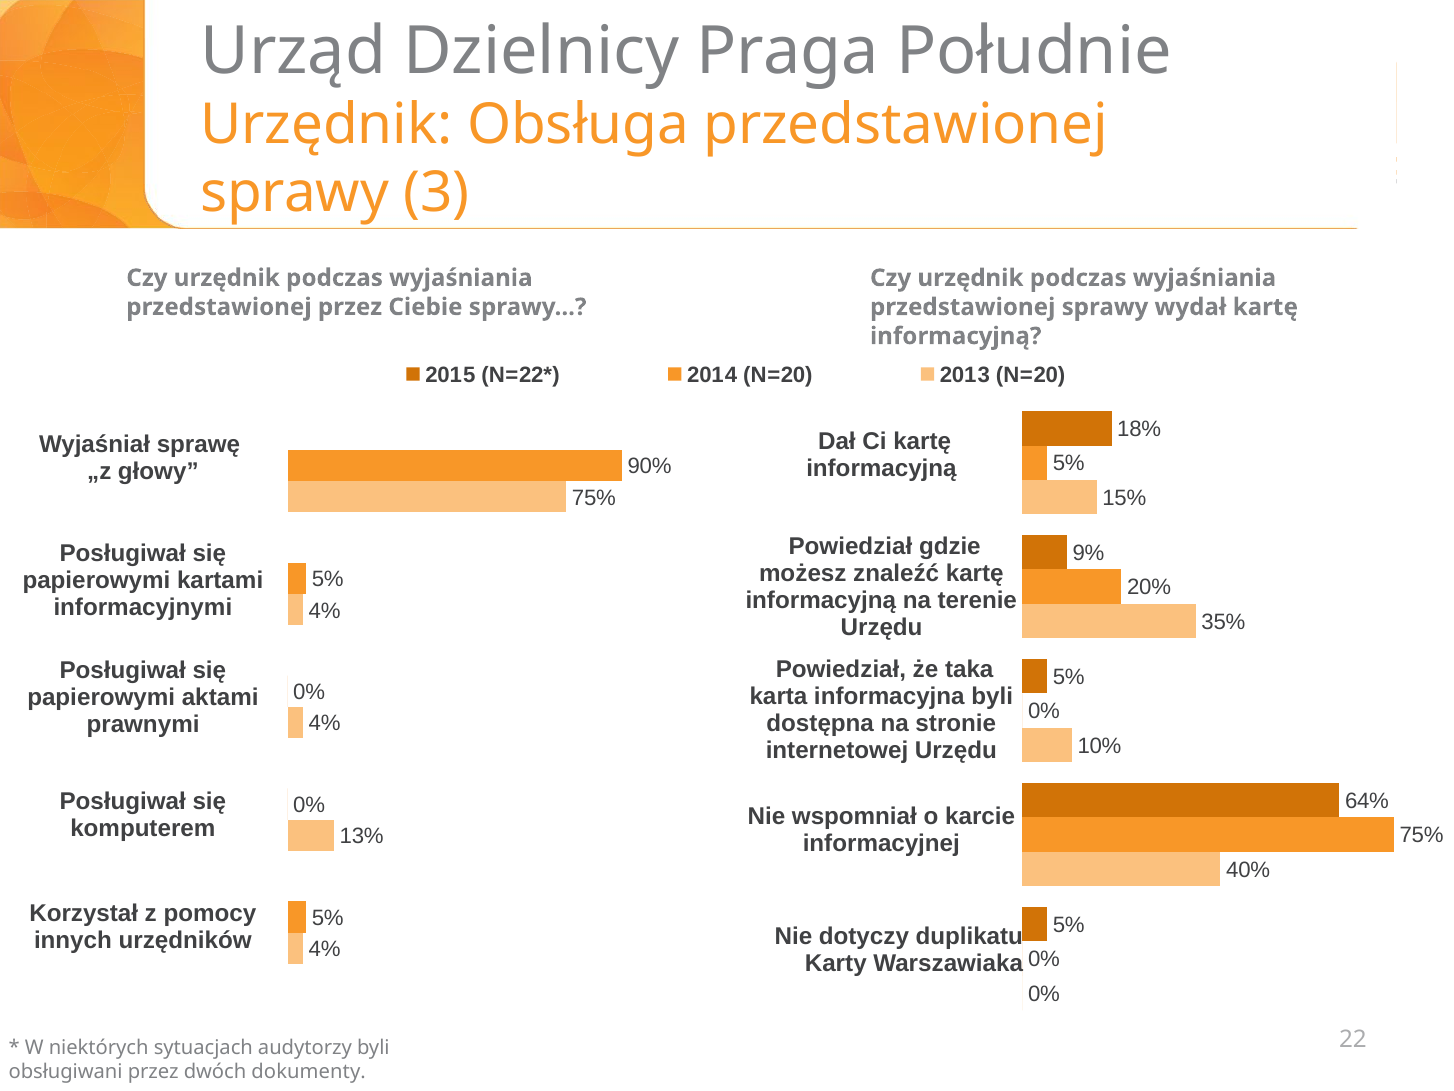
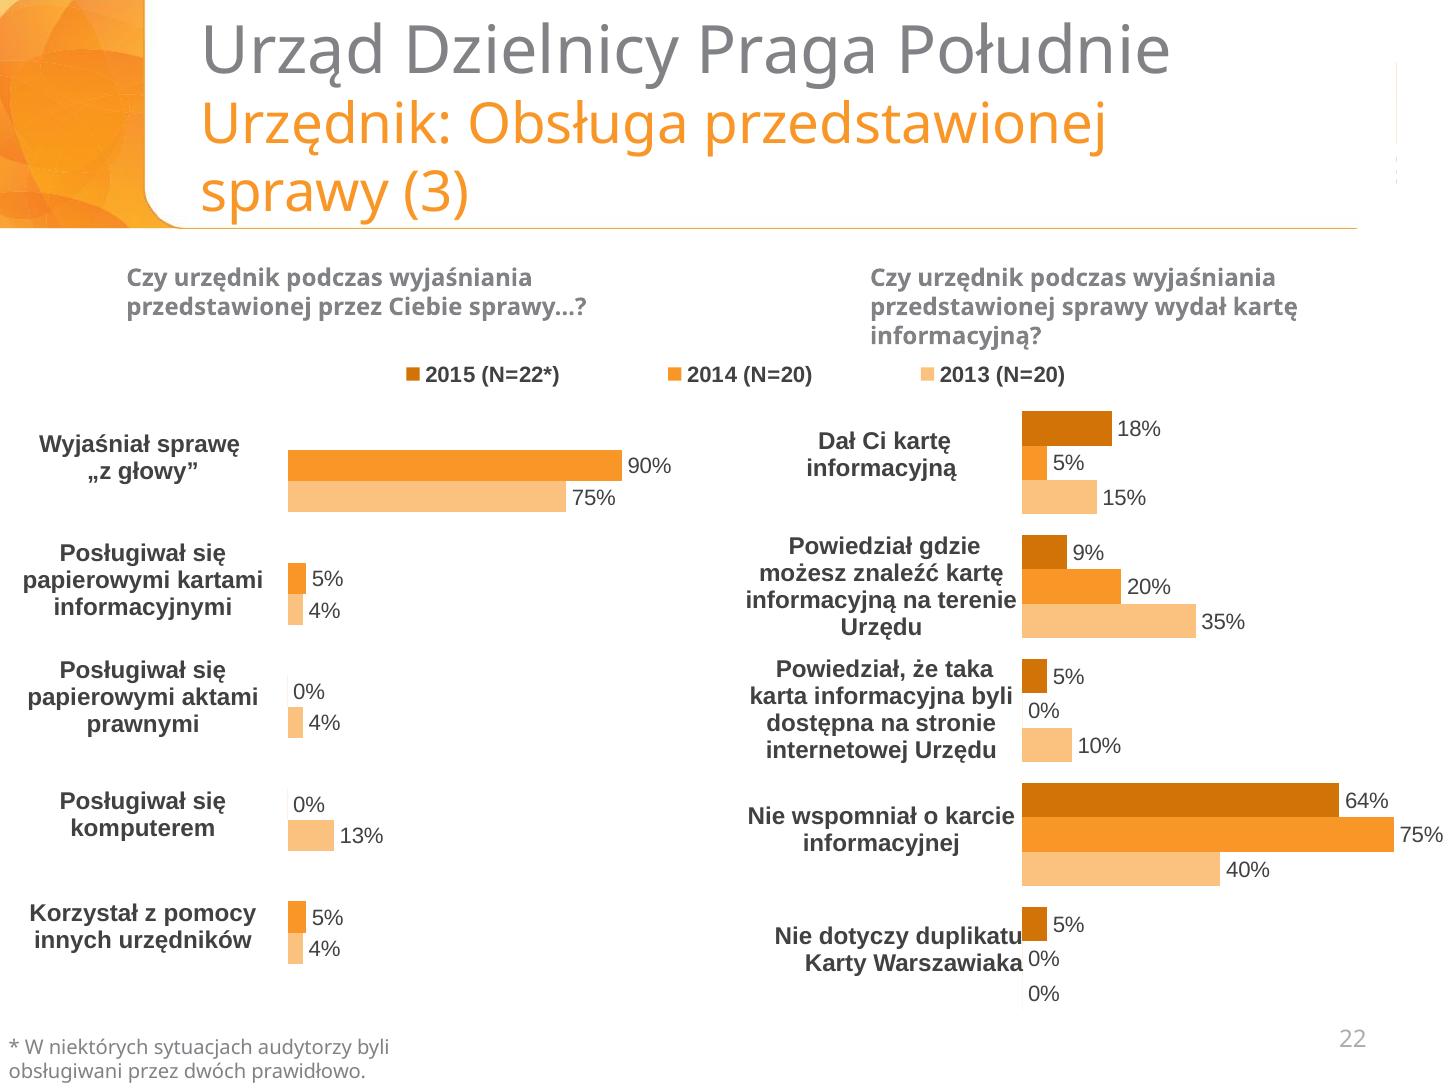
dokumenty: dokumenty -> prawidłowo
